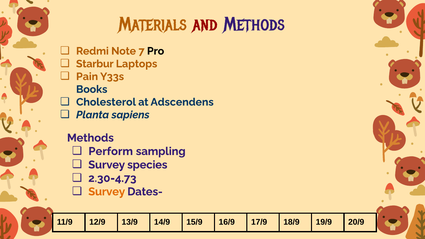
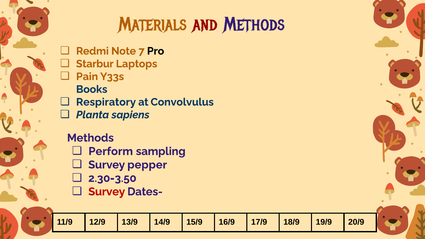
Cholesterol: Cholesterol -> Respiratory
Adscendens: Adscendens -> Convolvulus
species: species -> pepper
2.30-4.73: 2.30-4.73 -> 2.30-3.50
Survey at (107, 192) colour: orange -> red
